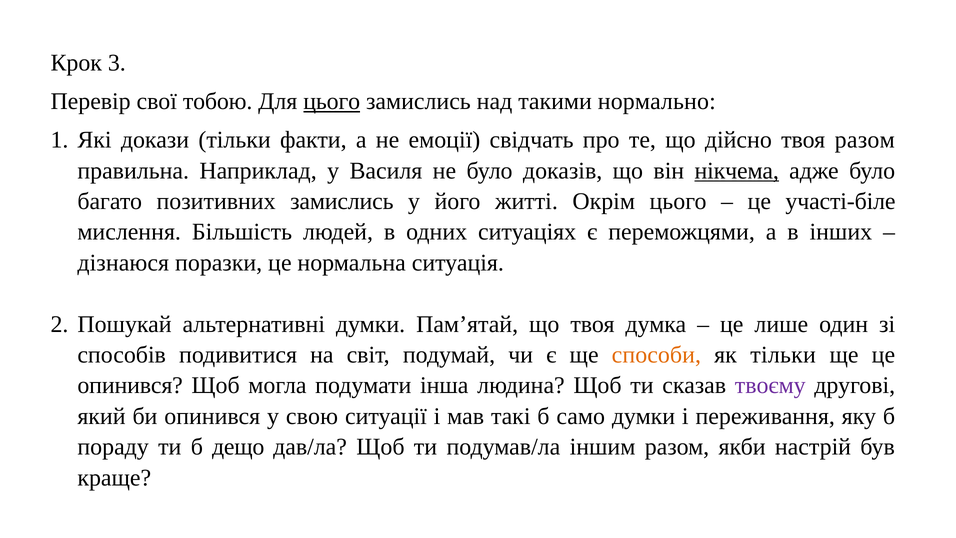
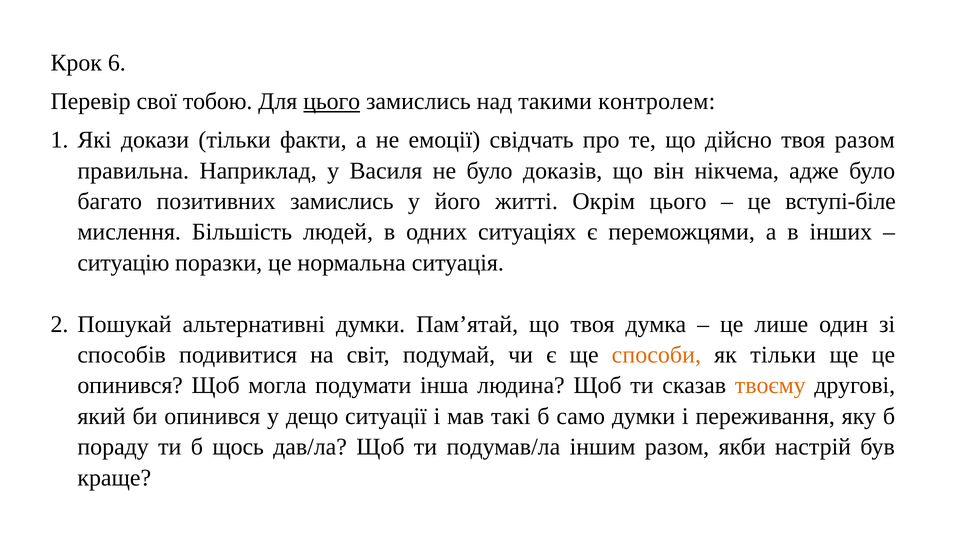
3: 3 -> 6
нормально: нормально -> контролем
нікчема underline: present -> none
участі-біле: участі-біле -> вступі-біле
дізнаюся: дізнаюся -> ситуацію
твоєму colour: purple -> orange
свою: свою -> дещо
дещо: дещо -> щось
